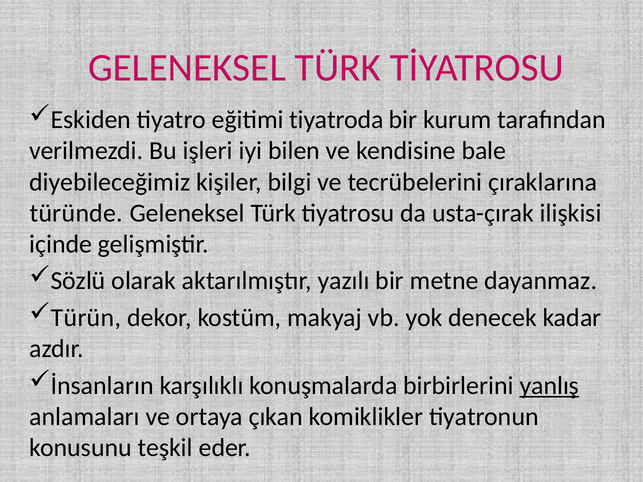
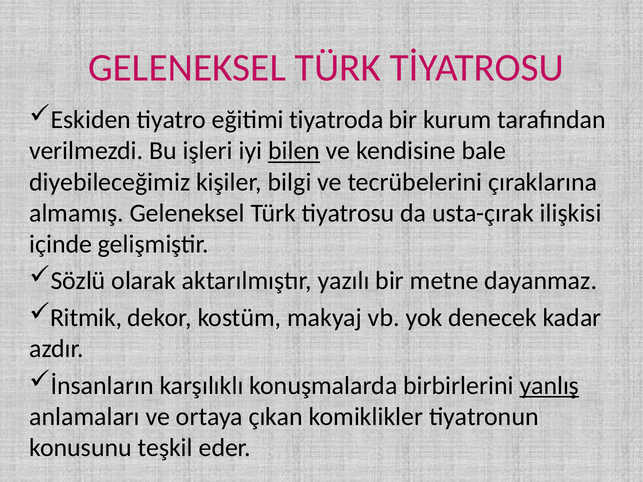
bilen underline: none -> present
türünde: türünde -> almamış
Türün: Türün -> Ritmik
